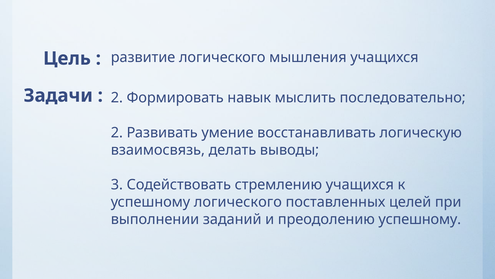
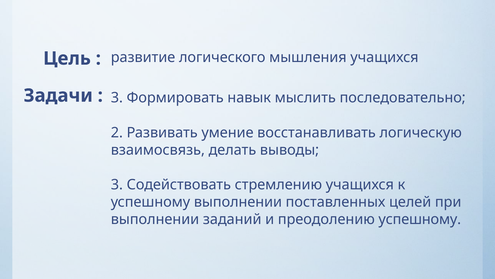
2 at (117, 98): 2 -> 3
успешному логического: логического -> выполнении
